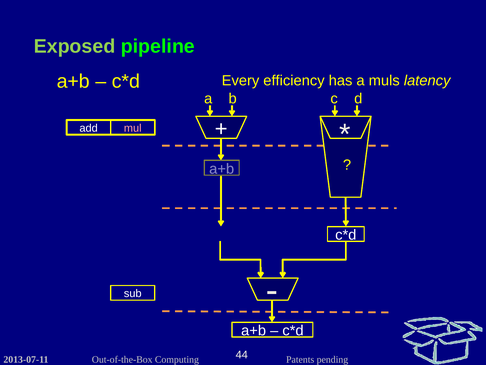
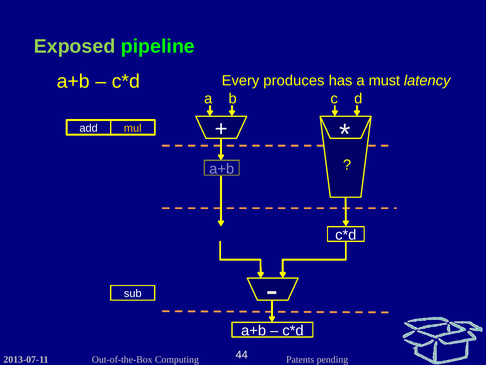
efficiency: efficiency -> produces
muls: muls -> must
mul colour: pink -> yellow
